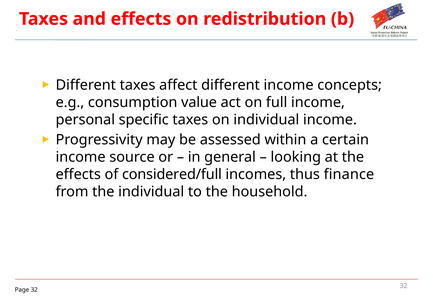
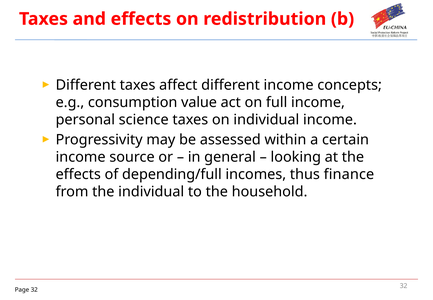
specific: specific -> science
considered/full: considered/full -> depending/full
